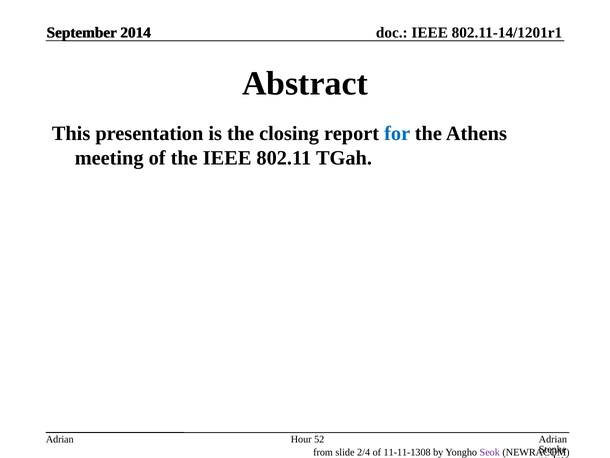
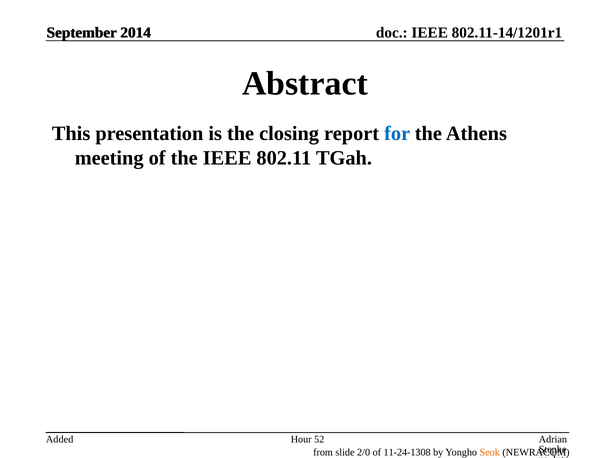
Adrian at (60, 439): Adrian -> Added
2/4: 2/4 -> 2/0
11-11-1308: 11-11-1308 -> 11-24-1308
Seok colour: purple -> orange
